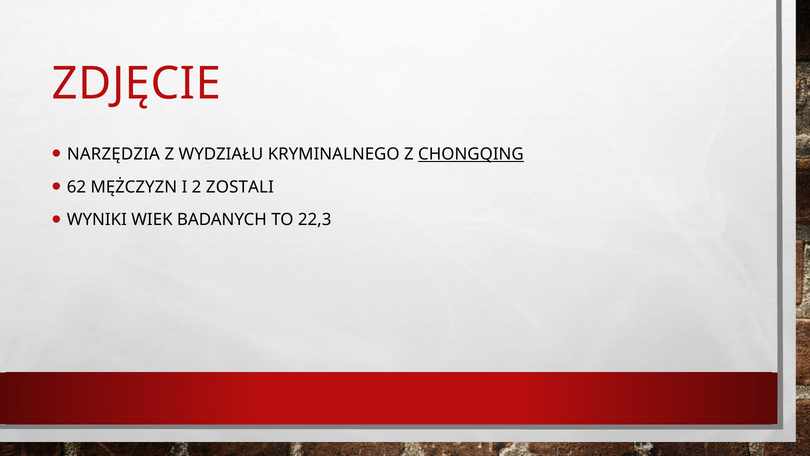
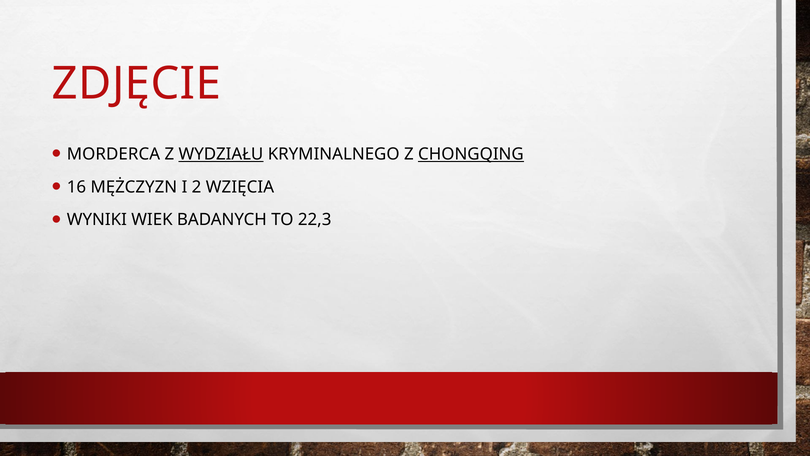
NARZĘDZIA: NARZĘDZIA -> MORDERCA
WYDZIAŁU underline: none -> present
62: 62 -> 16
ZOSTALI: ZOSTALI -> WZIĘCIA
